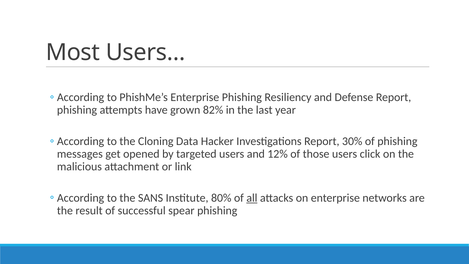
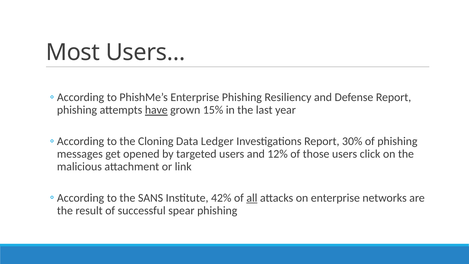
have underline: none -> present
82%: 82% -> 15%
Hacker: Hacker -> Ledger
80%: 80% -> 42%
